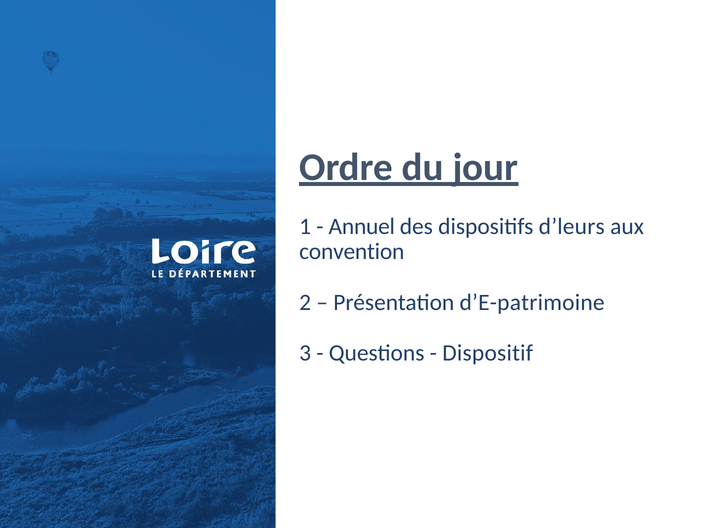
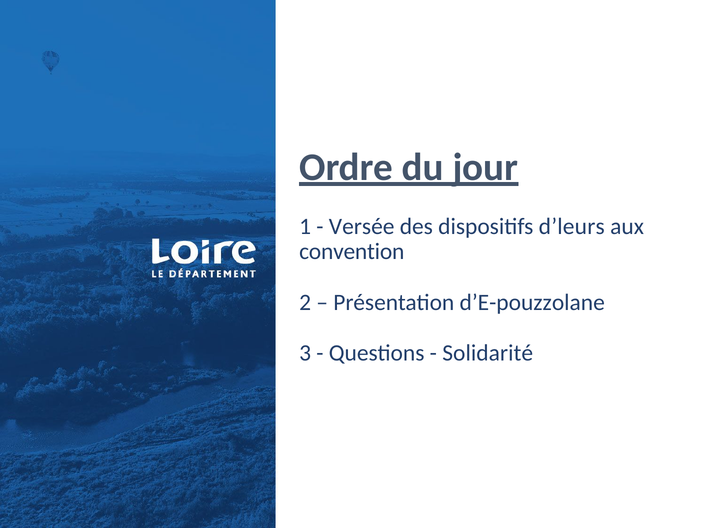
Annuel: Annuel -> Versée
d’E-patrimoine: d’E-patrimoine -> d’E-pouzzolane
Dispositif: Dispositif -> Solidarité
